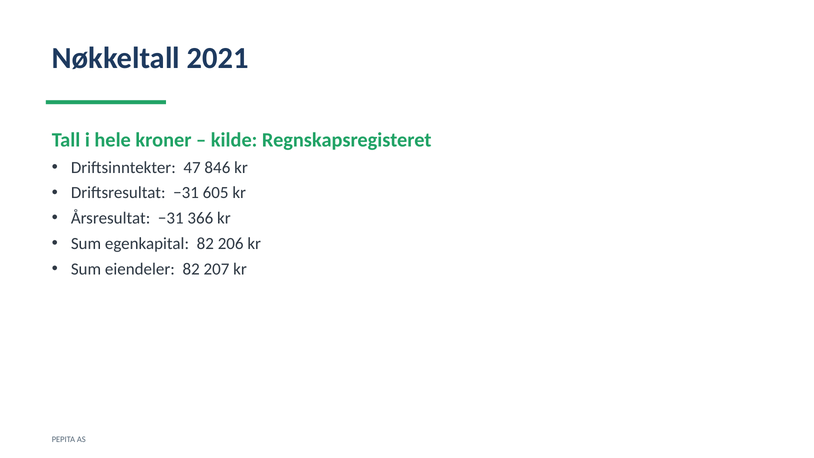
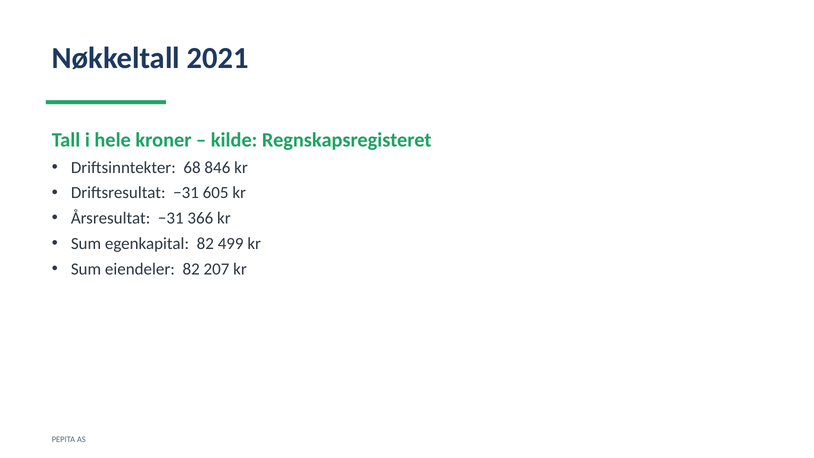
47: 47 -> 68
206: 206 -> 499
